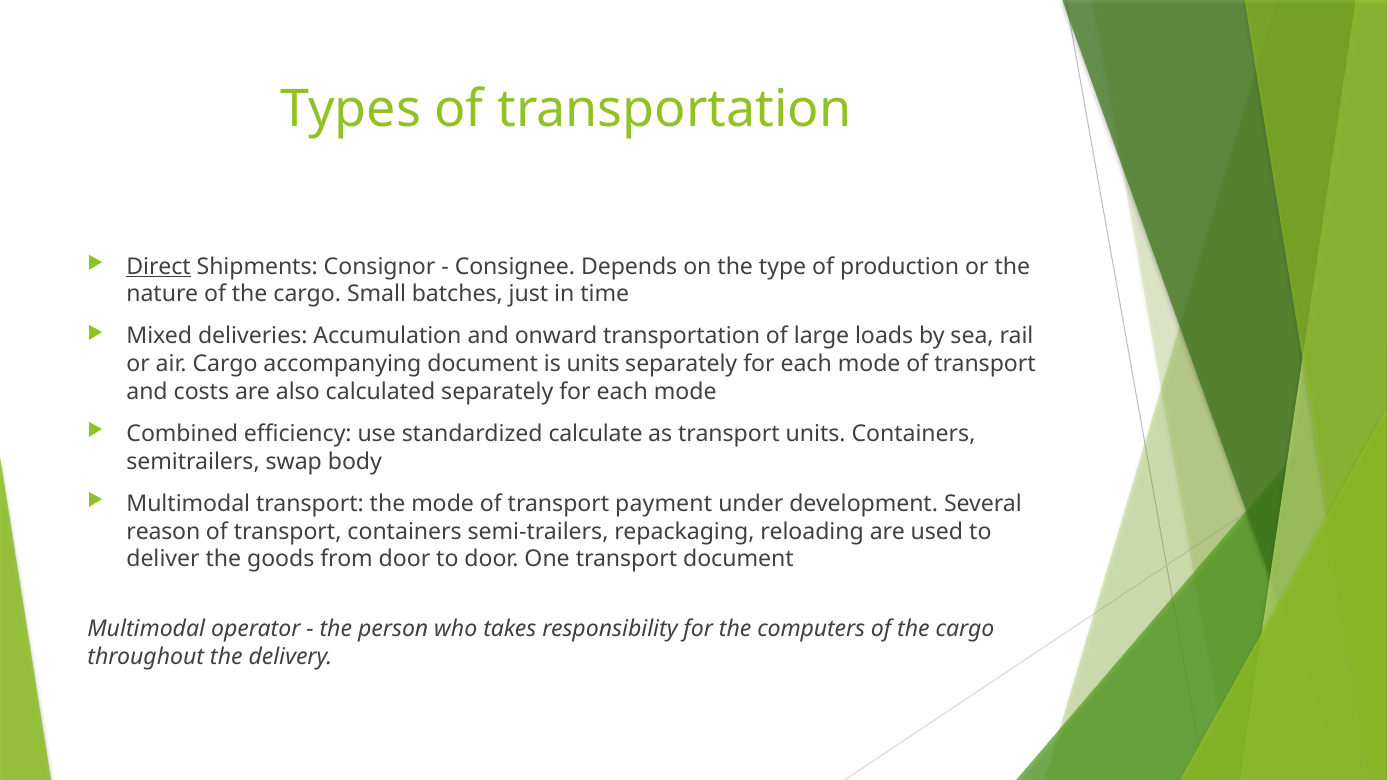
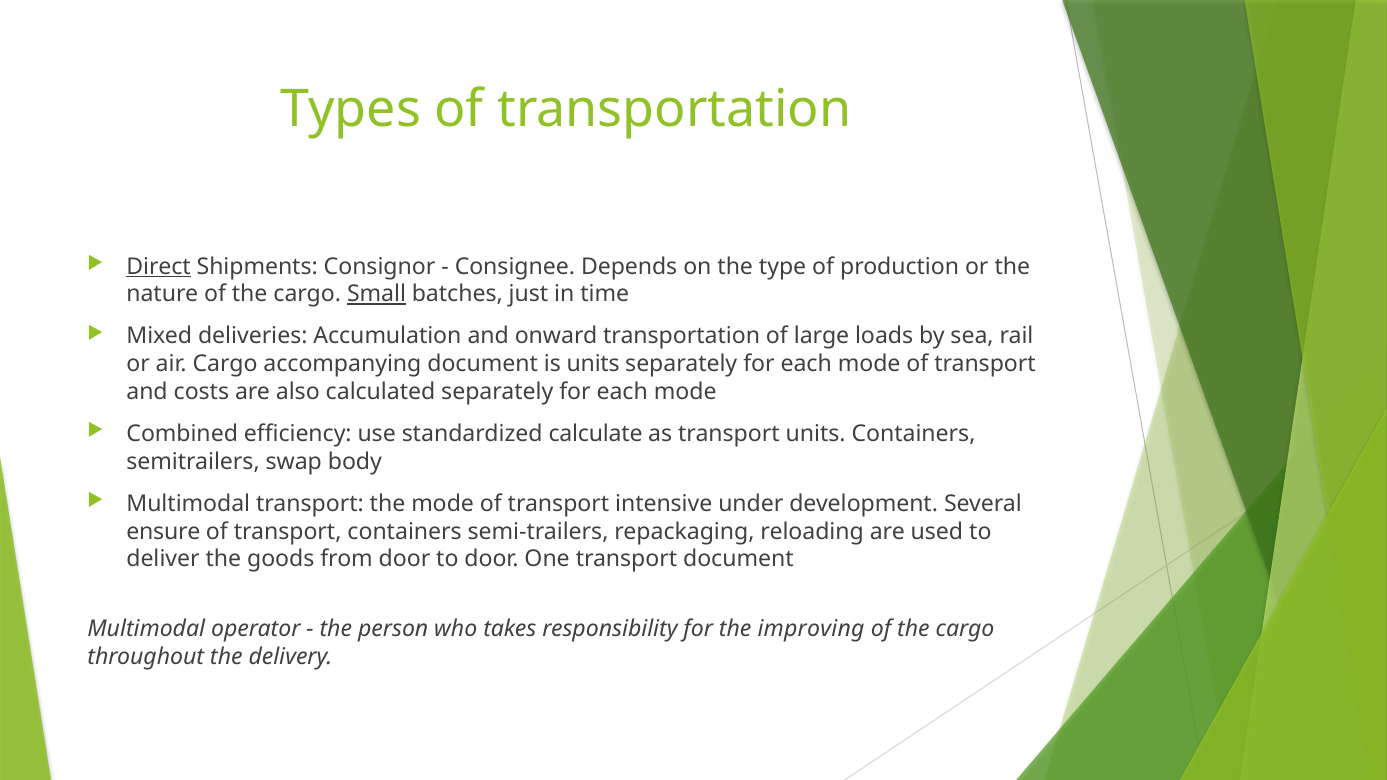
Small underline: none -> present
payment: payment -> intensive
reason: reason -> ensure
computers: computers -> improving
